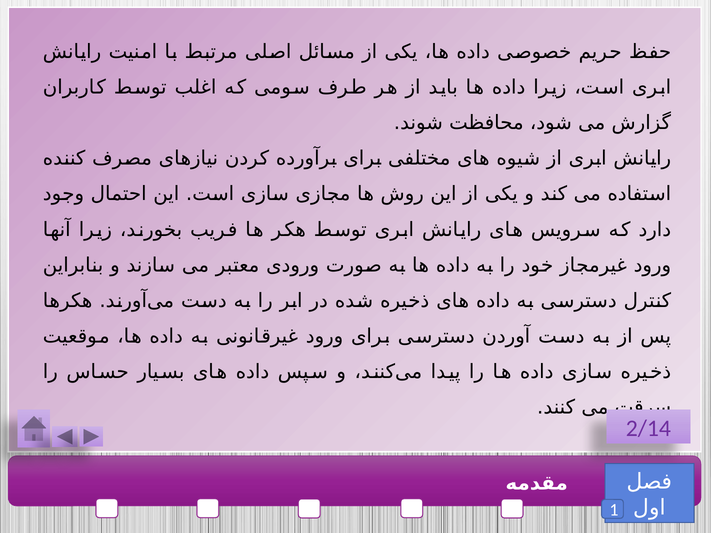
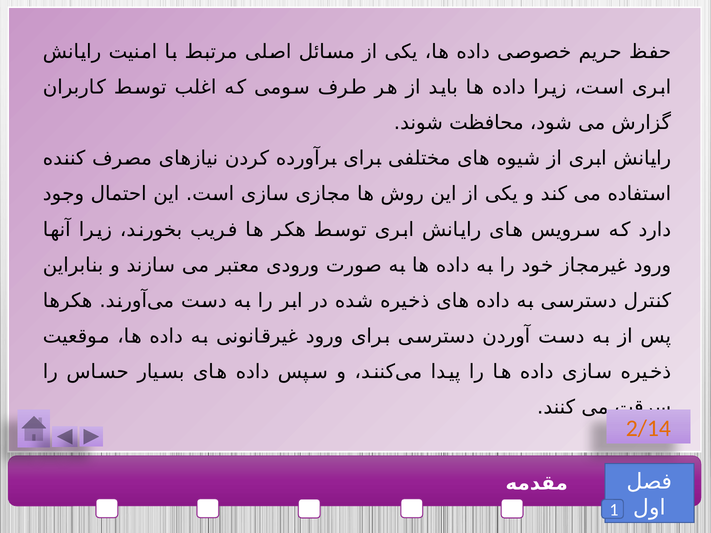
2/14 colour: purple -> orange
